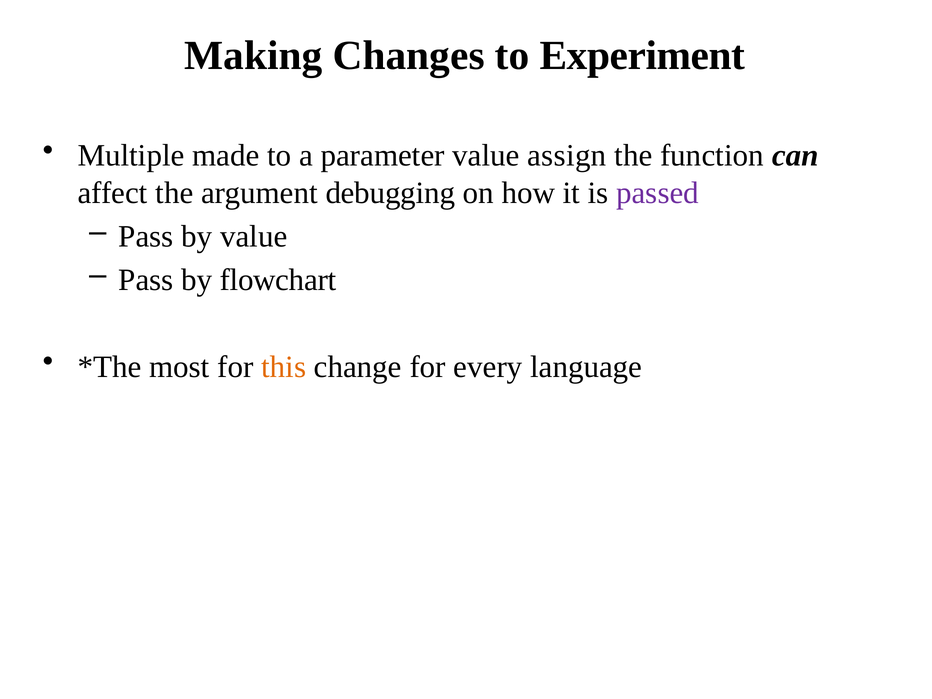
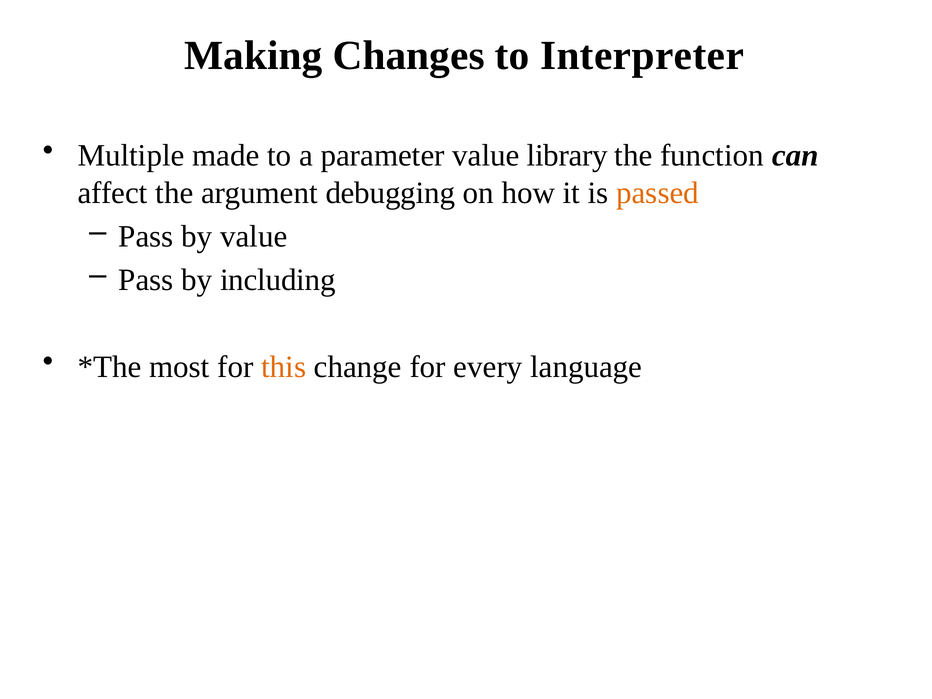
Experiment: Experiment -> Interpreter
assign: assign -> library
passed colour: purple -> orange
flowchart: flowchart -> including
